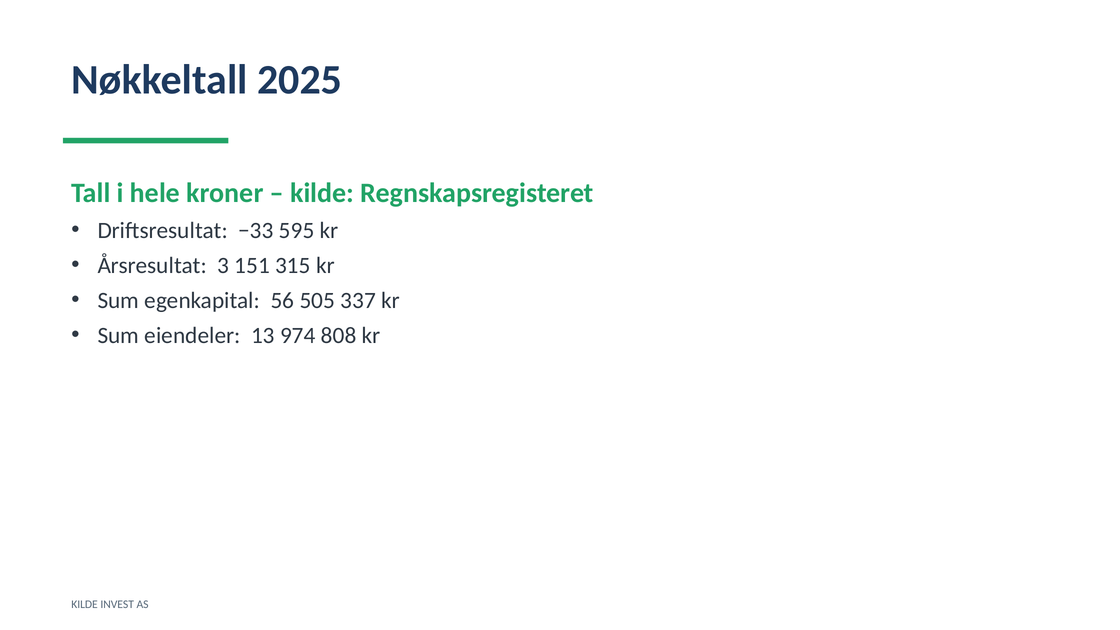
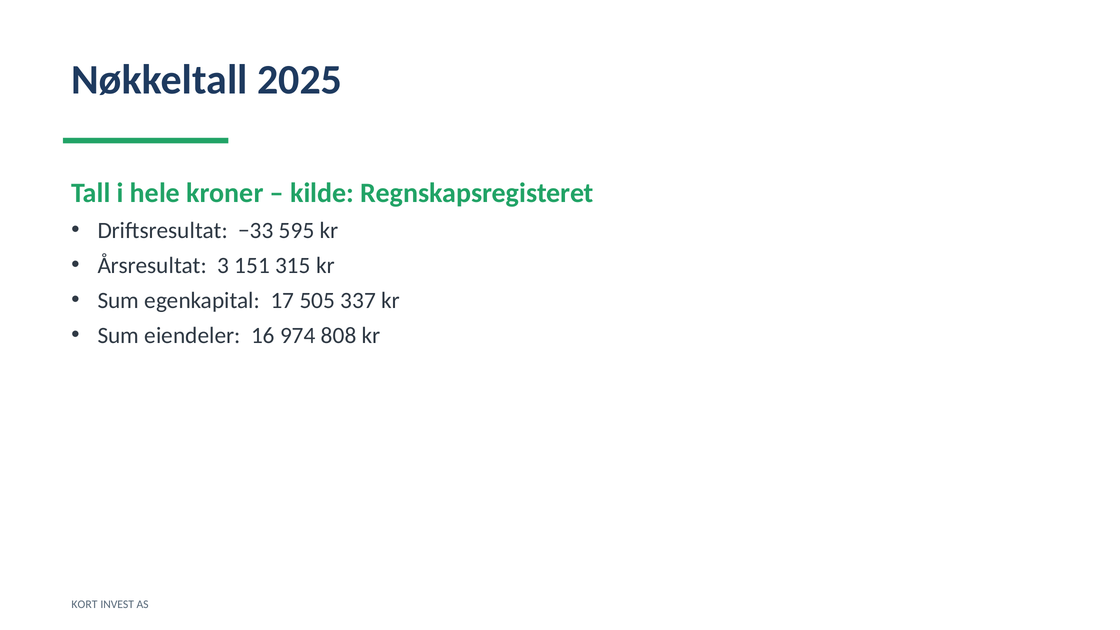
56: 56 -> 17
13: 13 -> 16
KILDE at (85, 604): KILDE -> KORT
